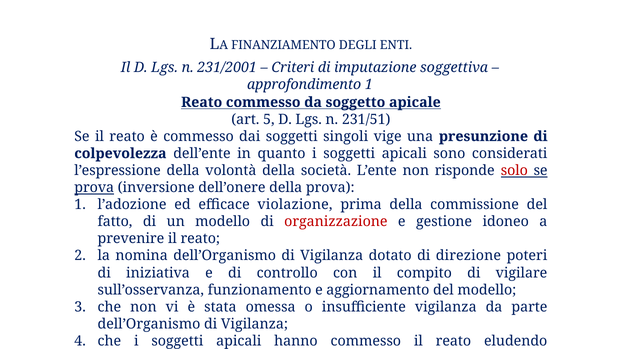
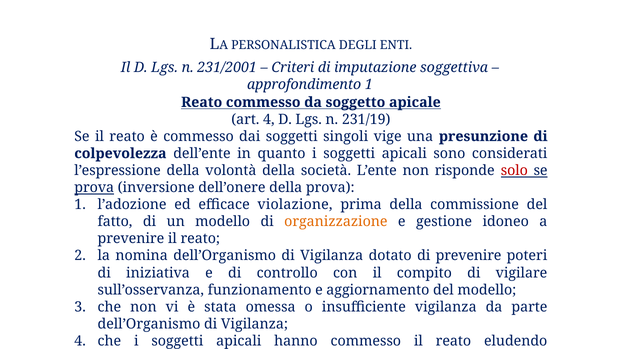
FINANZIAMENTO: FINANZIAMENTO -> PERSONALISTICA
art 5: 5 -> 4
231/51: 231/51 -> 231/19
organizzazione colour: red -> orange
di direzione: direzione -> prevenire
